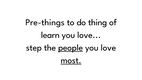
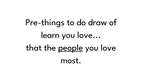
thing: thing -> draw
step: step -> that
most underline: present -> none
